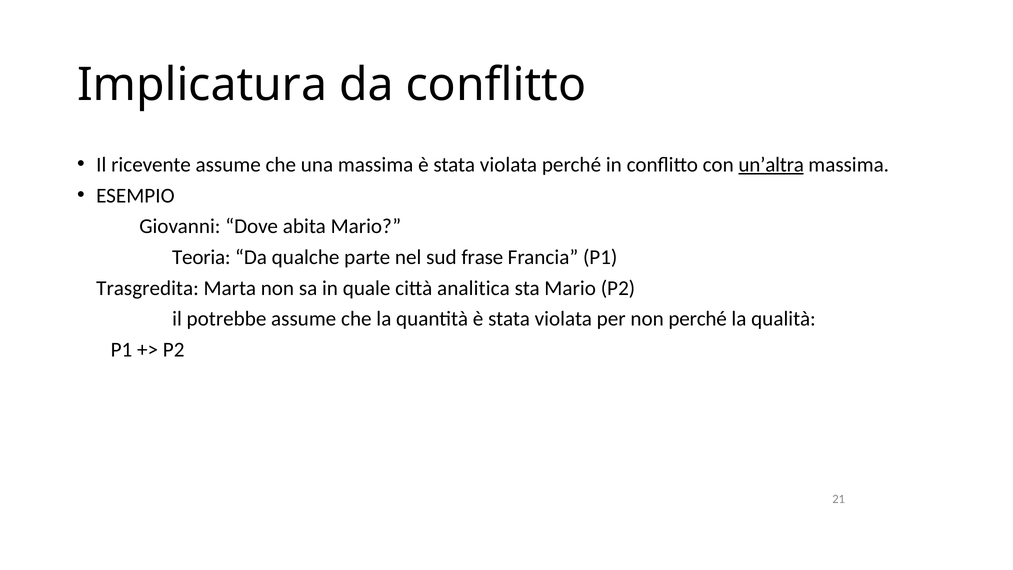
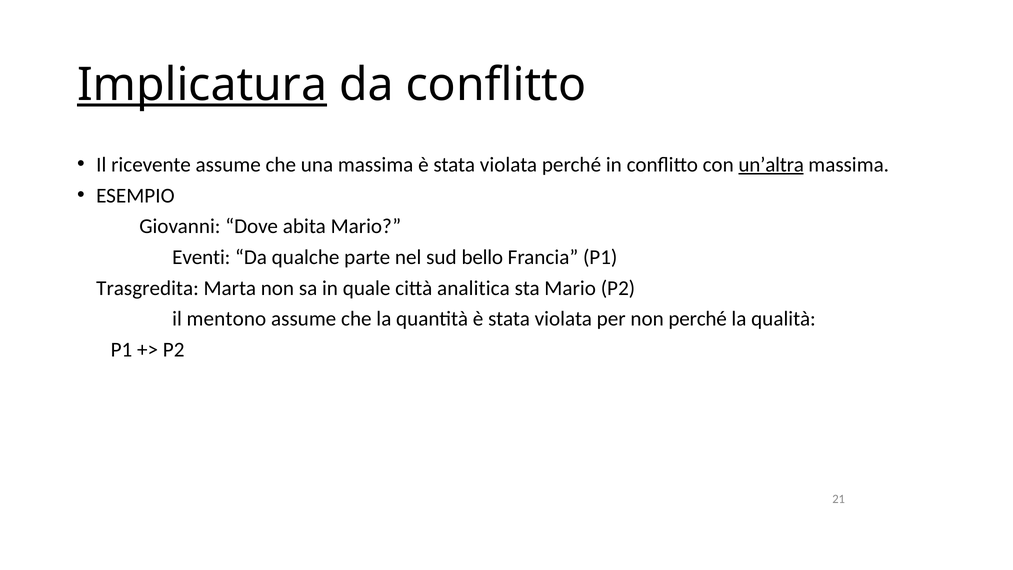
Implicatura underline: none -> present
Teoria: Teoria -> Eventi
frase: frase -> bello
potrebbe: potrebbe -> mentono
